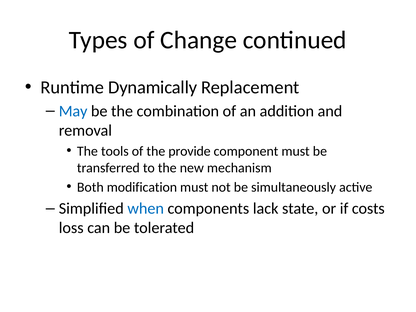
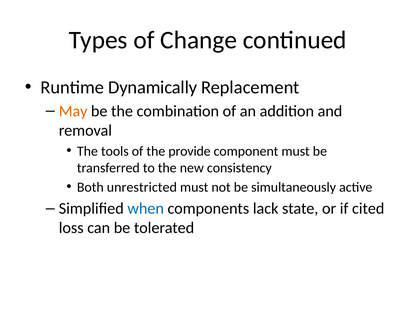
May colour: blue -> orange
mechanism: mechanism -> consistency
modification: modification -> unrestricted
costs: costs -> cited
